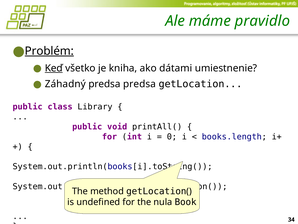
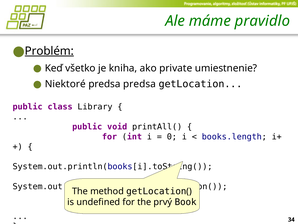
Keď underline: present -> none
dátami: dátami -> private
Záhadný: Záhadný -> Niektoré
nula: nula -> prvý
